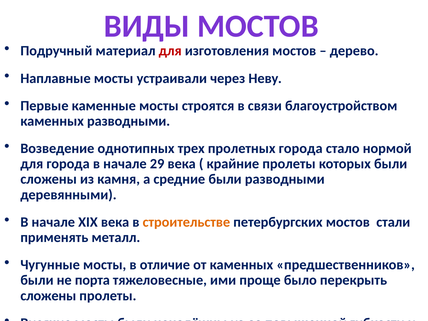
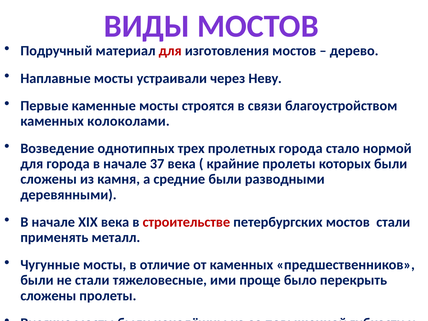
каменных разводными: разводными -> колоколами
29: 29 -> 37
строительстве colour: orange -> red
не порта: порта -> стали
